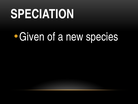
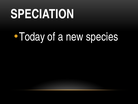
Given: Given -> Today
